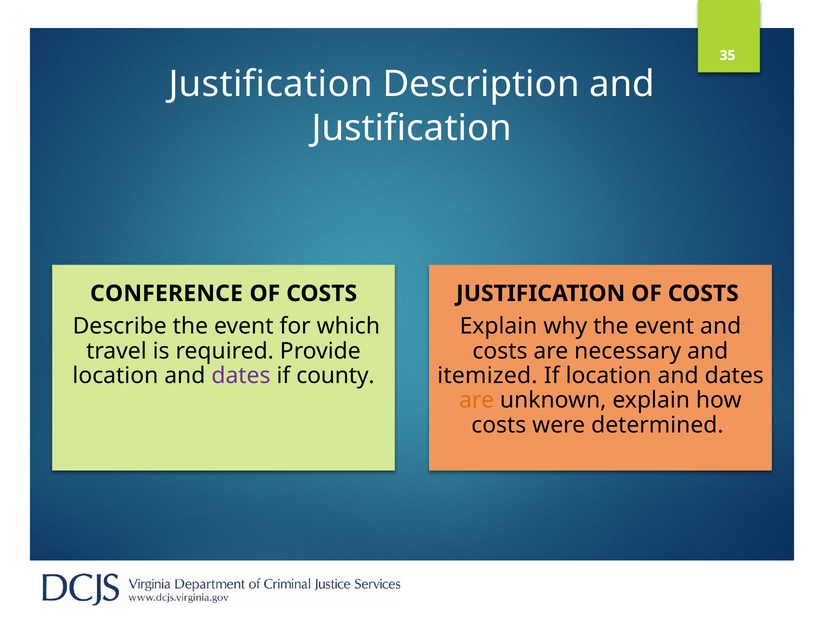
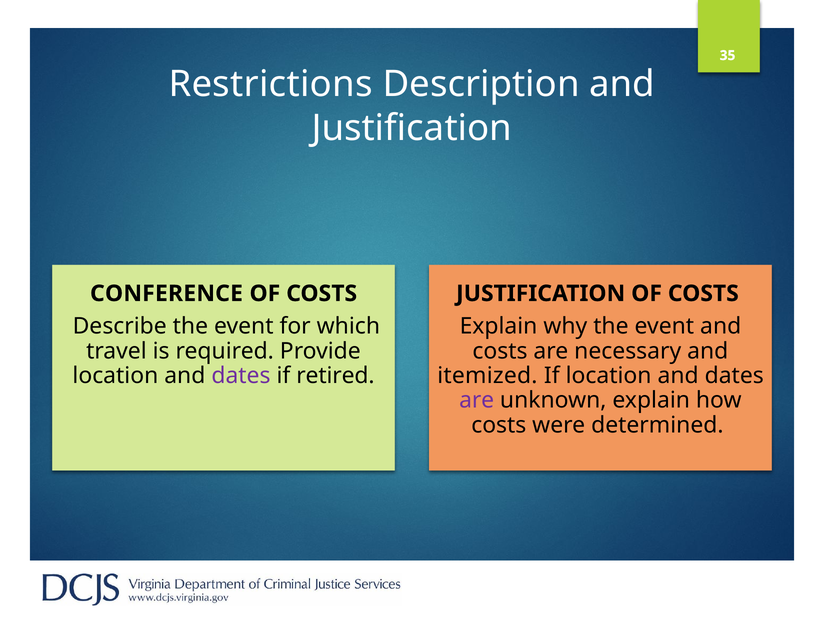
Justification at (271, 84): Justification -> Restrictions
county: county -> retired
are at (477, 400) colour: orange -> purple
